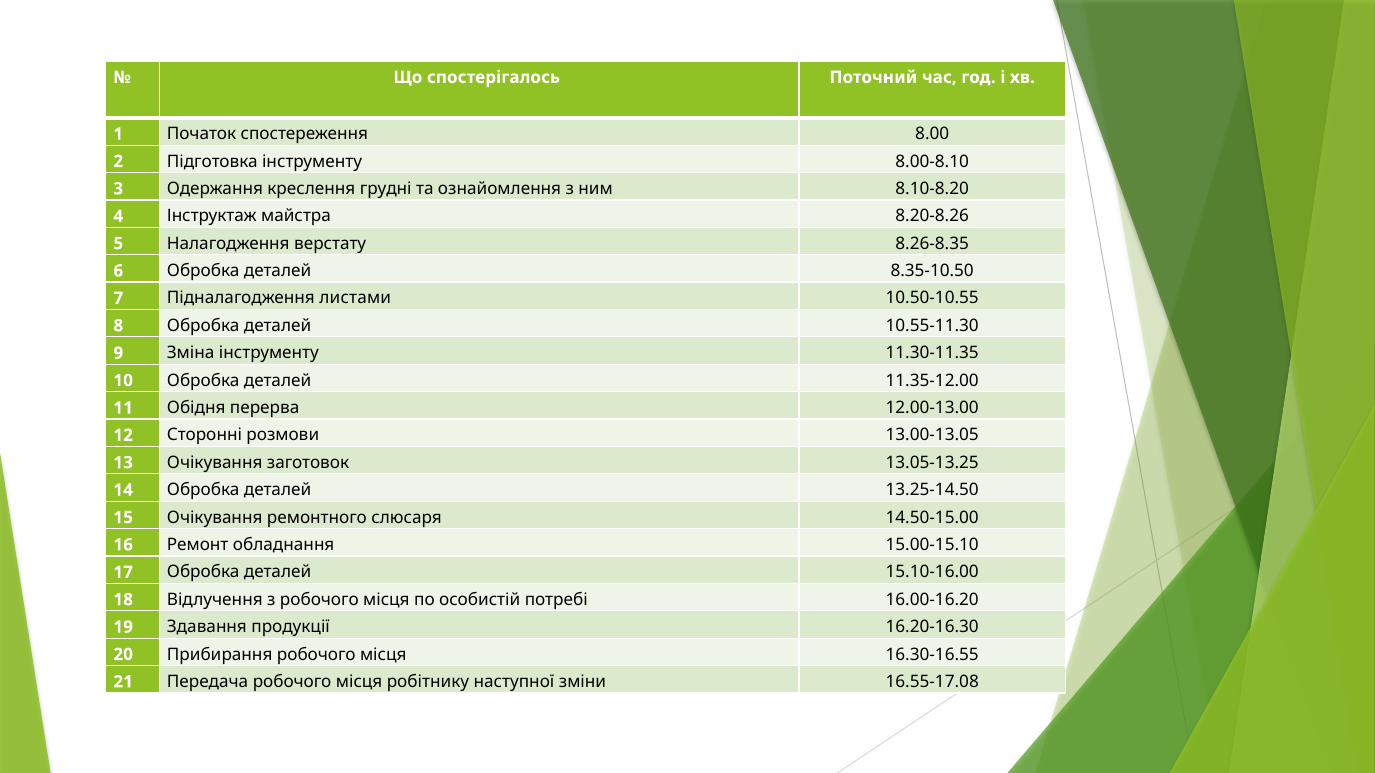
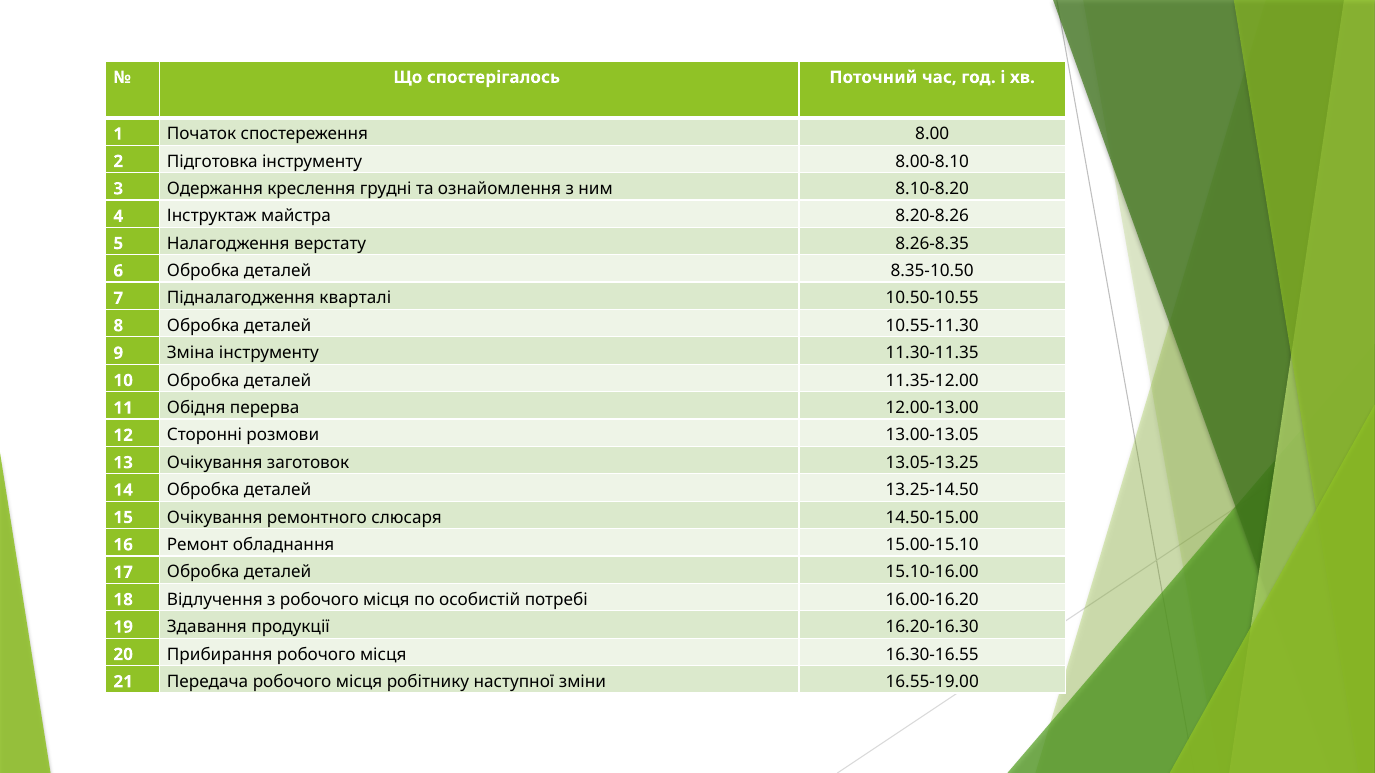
листами: листами -> кварталі
16.55-17.08: 16.55-17.08 -> 16.55-19.00
